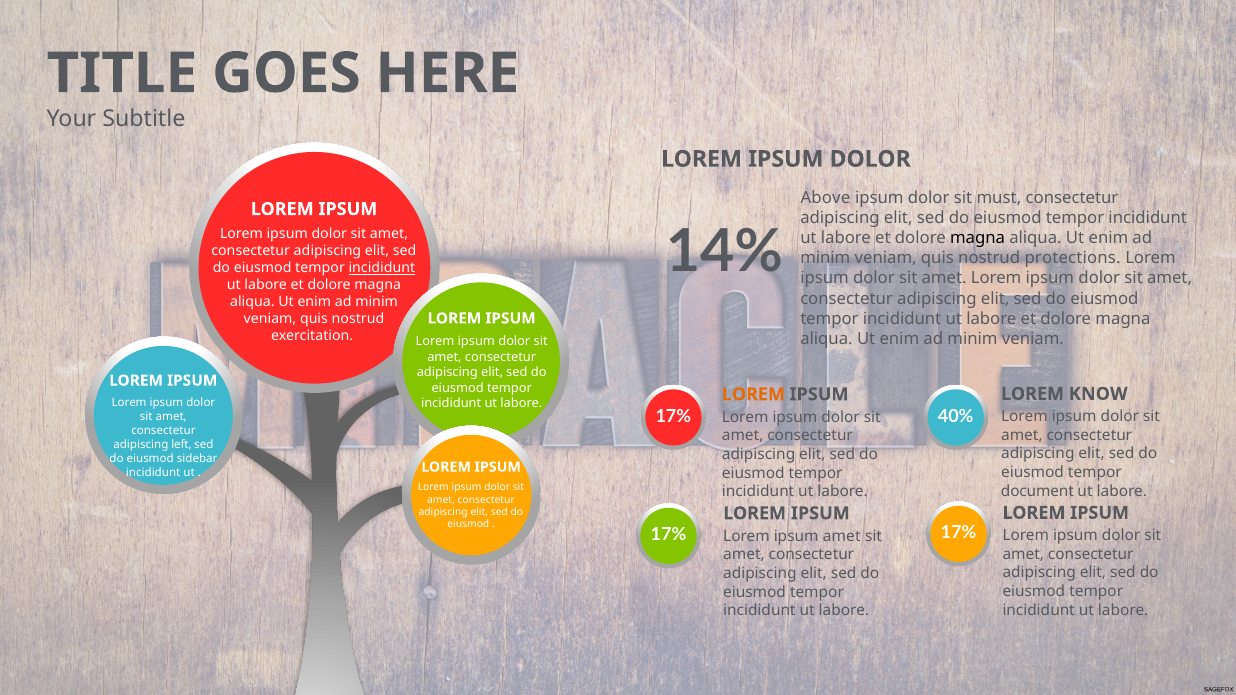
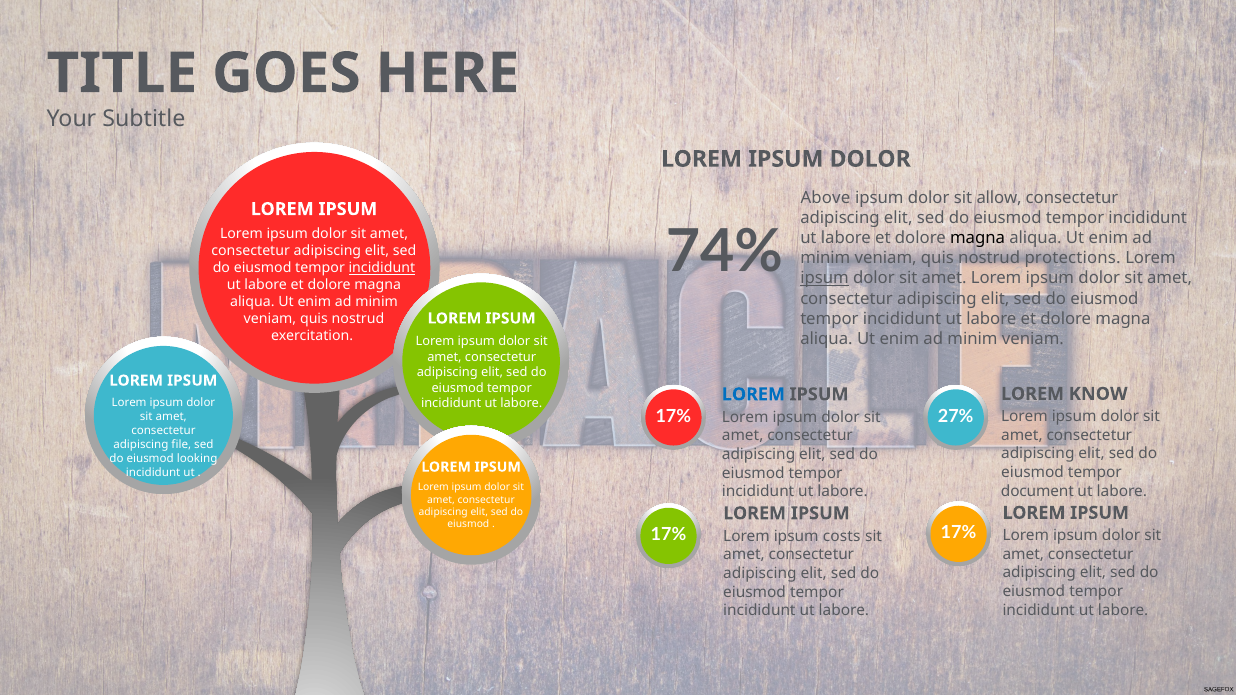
must: must -> allow
14%: 14% -> 74%
ipsum at (825, 279) underline: none -> present
LOREM at (753, 394) colour: orange -> blue
40%: 40% -> 27%
left: left -> file
sidebar: sidebar -> looking
ipsum amet: amet -> costs
